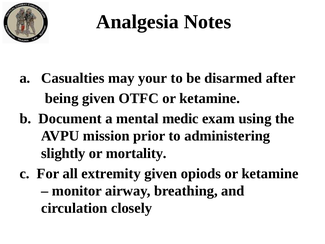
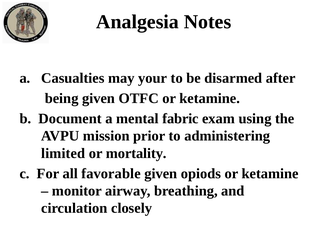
medic: medic -> fabric
slightly: slightly -> limited
extremity: extremity -> favorable
